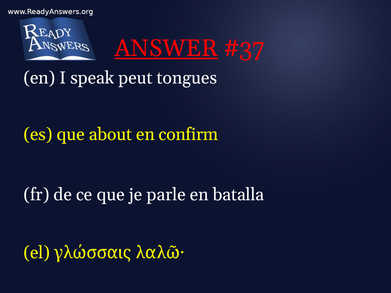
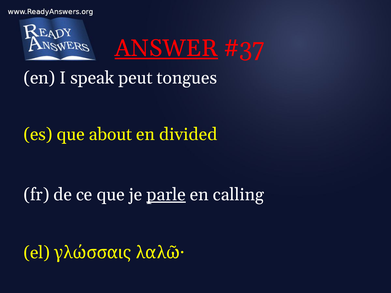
confirm: confirm -> divided
parle underline: none -> present
batalla: batalla -> calling
